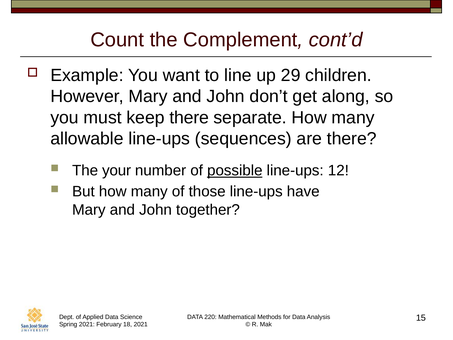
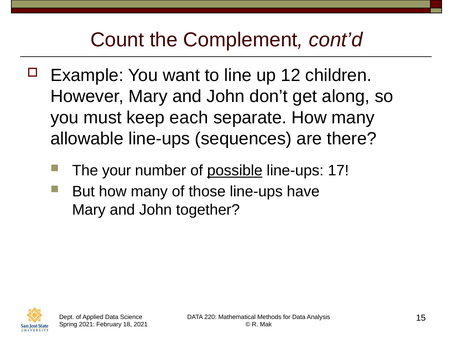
29: 29 -> 12
keep there: there -> each
12: 12 -> 17
